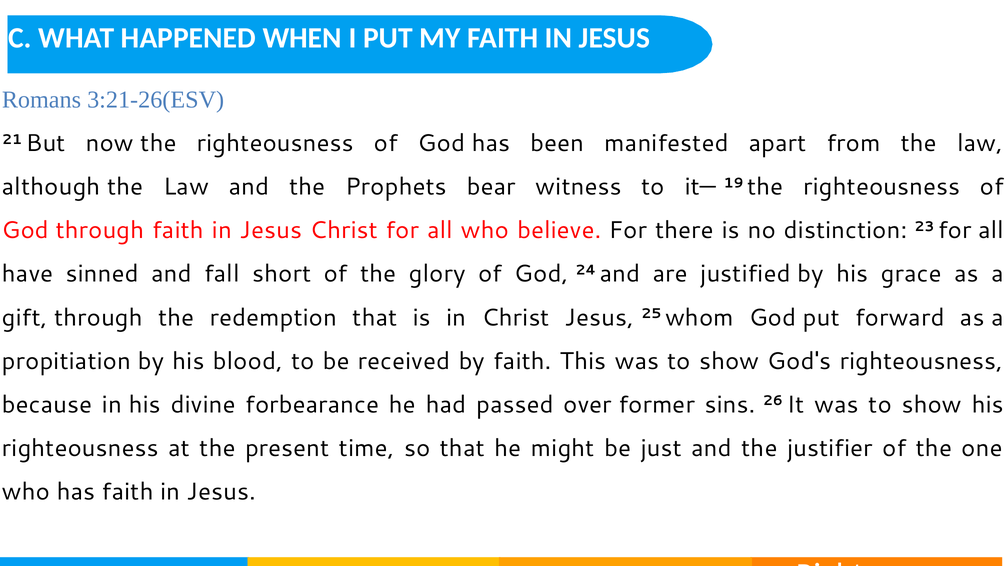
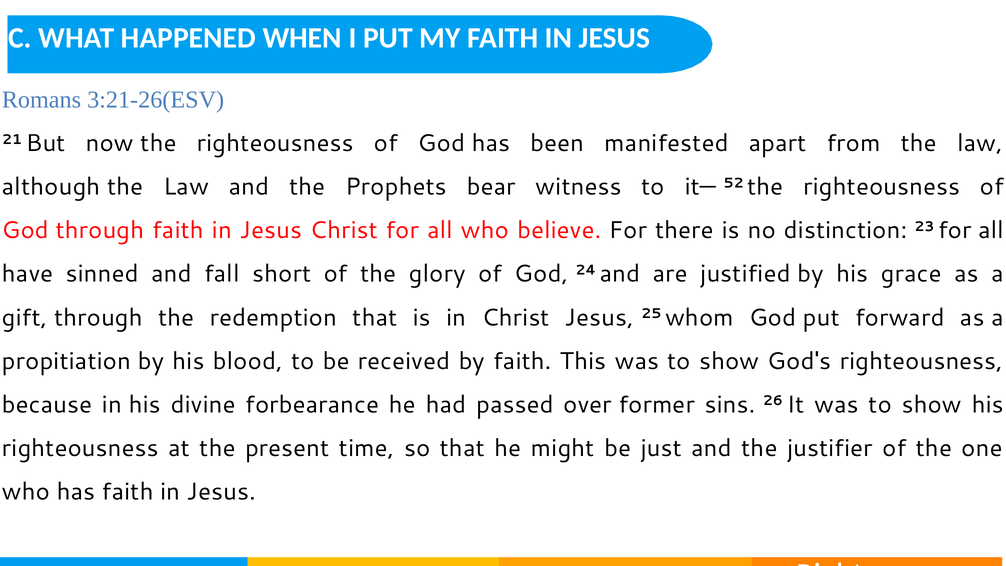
19: 19 -> 52
